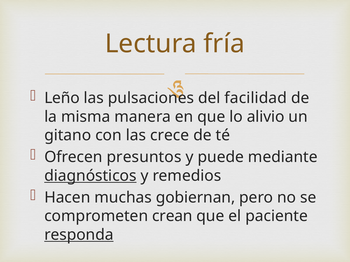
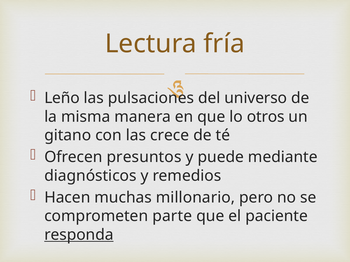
facilidad: facilidad -> universo
alivio: alivio -> otros
diagnósticos underline: present -> none
gobiernan: gobiernan -> millonario
crean: crean -> parte
